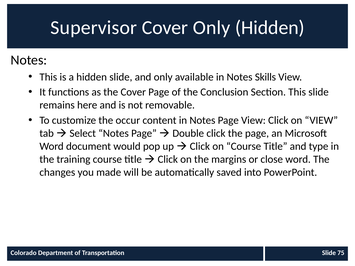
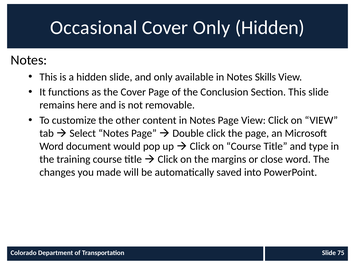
Supervisor: Supervisor -> Occasional
occur: occur -> other
